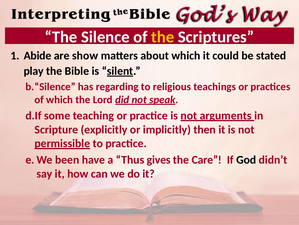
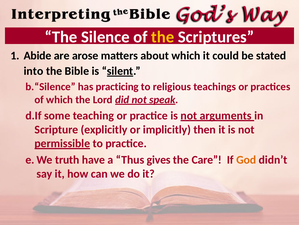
show: show -> arose
play: play -> into
regarding: regarding -> practicing
been: been -> truth
God colour: black -> orange
